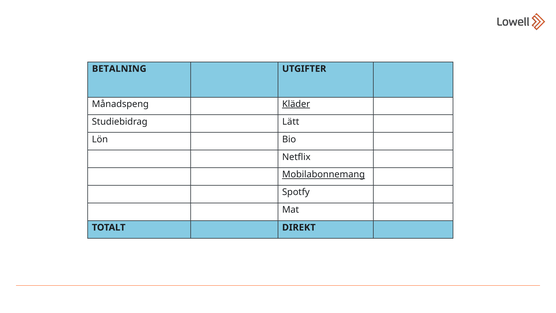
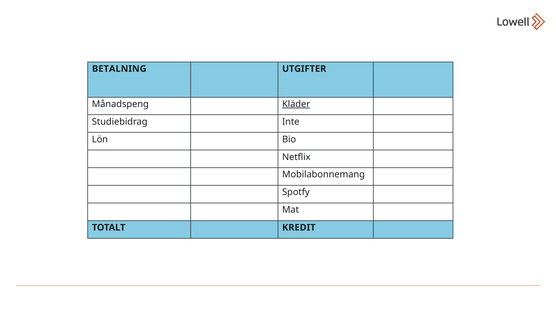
Lätt: Lätt -> Inte
Mobilabonnemang underline: present -> none
DIREKT: DIREKT -> KREDIT
